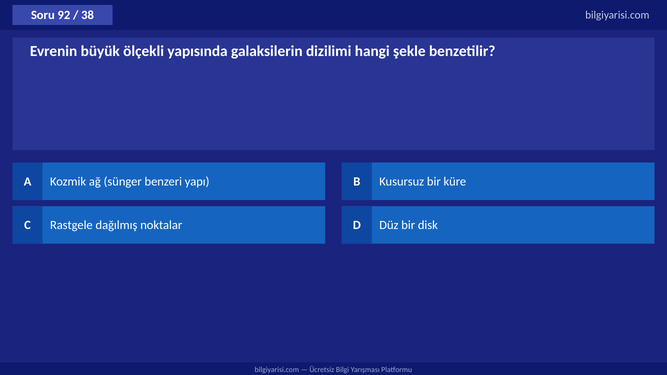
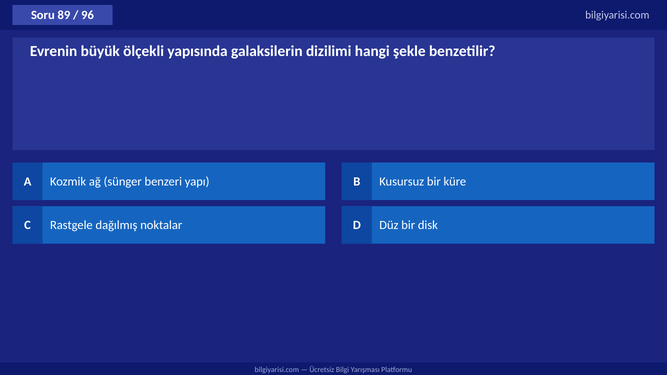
92: 92 -> 89
38: 38 -> 96
